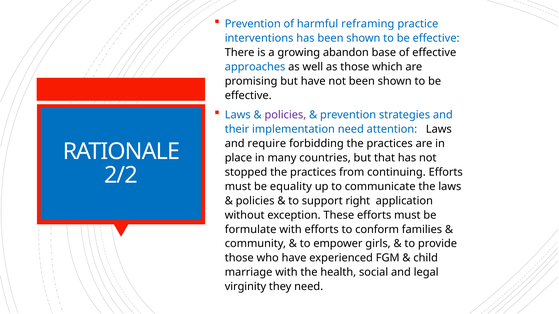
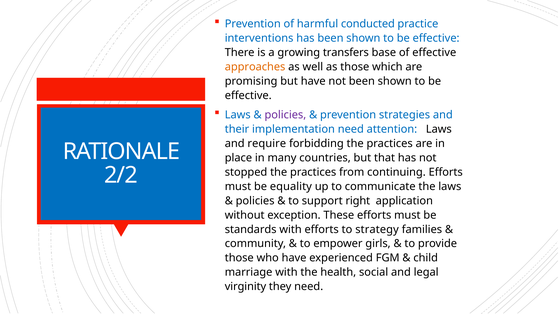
reframing: reframing -> conducted
abandon: abandon -> transfers
approaches colour: blue -> orange
formulate: formulate -> standards
conform: conform -> strategy
